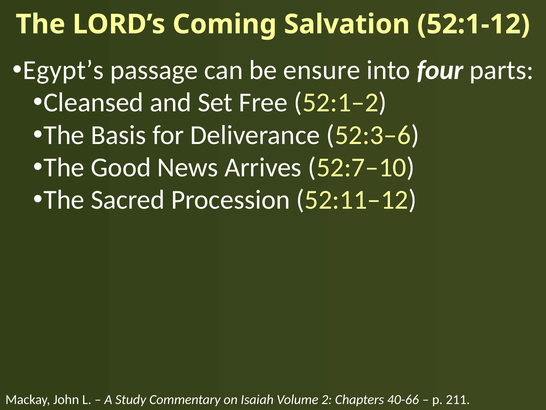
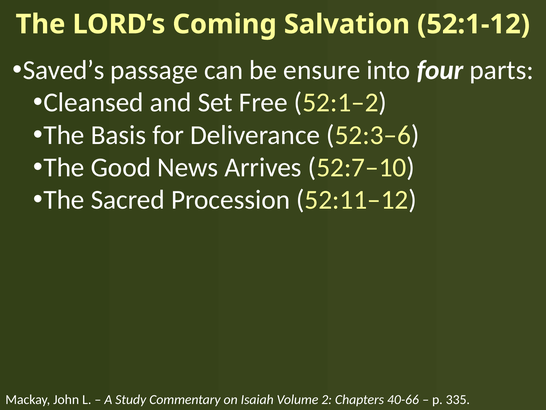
Egypt’s: Egypt’s -> Saved’s
211: 211 -> 335
